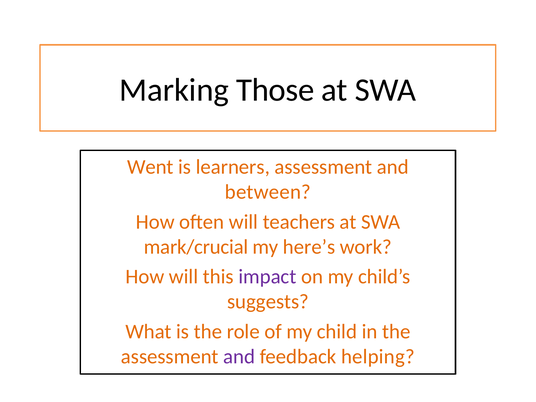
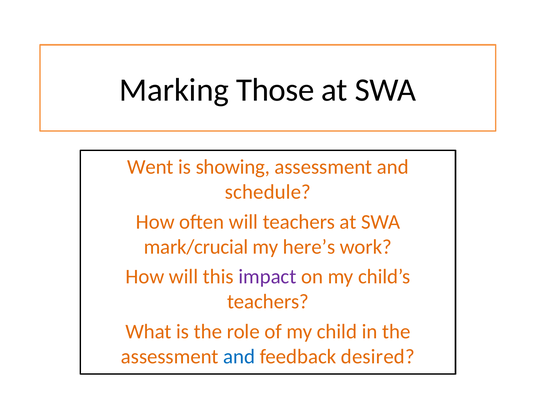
learners: learners -> showing
between: between -> schedule
suggests at (268, 302): suggests -> teachers
and at (239, 357) colour: purple -> blue
helping: helping -> desired
